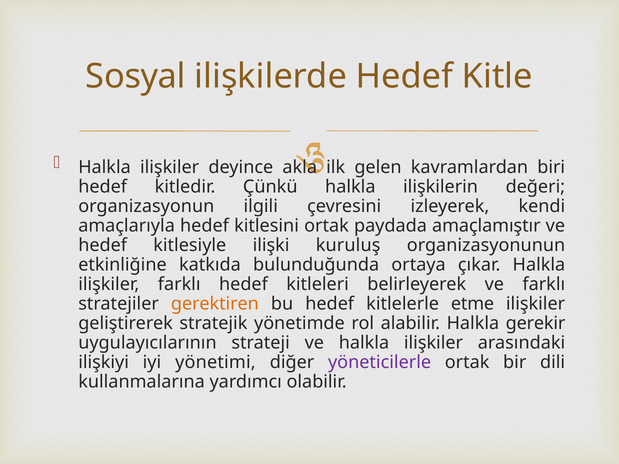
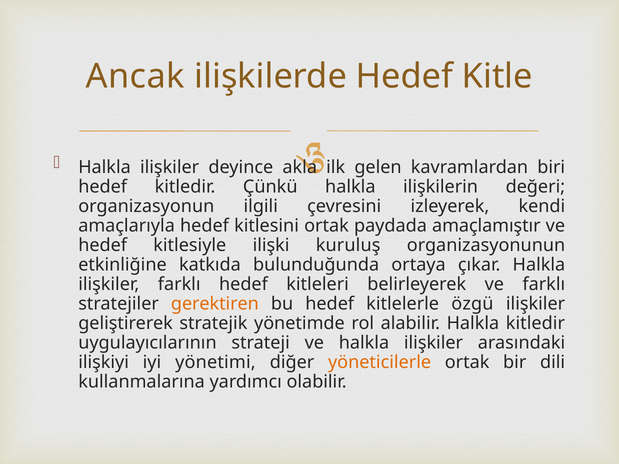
Sosyal: Sosyal -> Ancak
etme: etme -> özgü
Halkla gerekir: gerekir -> kitledir
yöneticilerle colour: purple -> orange
